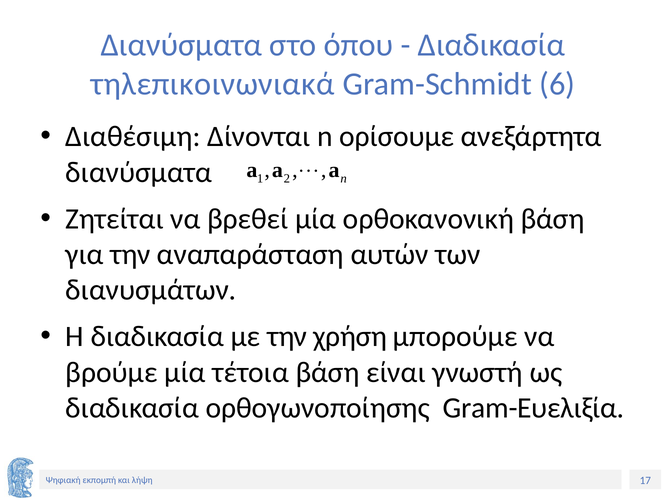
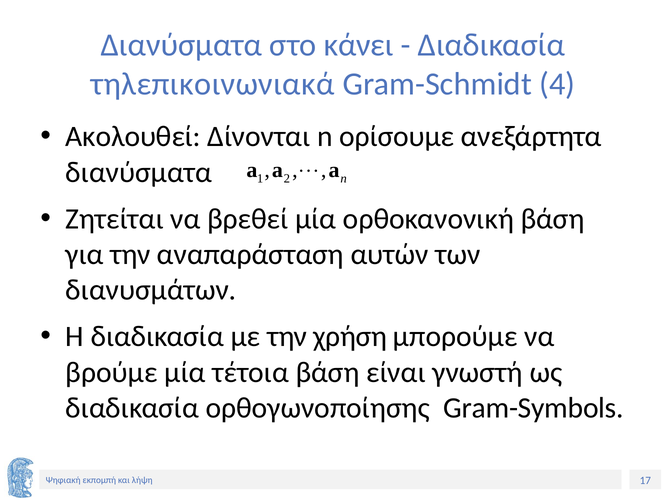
όπου: όπου -> κάνει
6: 6 -> 4
Διαθέσιμη: Διαθέσιμη -> Ακολουθεί
Gram-Ευελιξία: Gram-Ευελιξία -> Gram-Symbols
